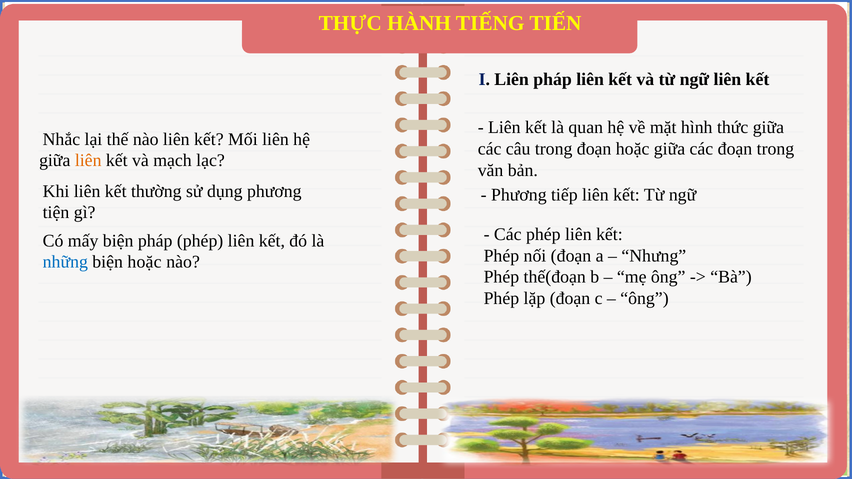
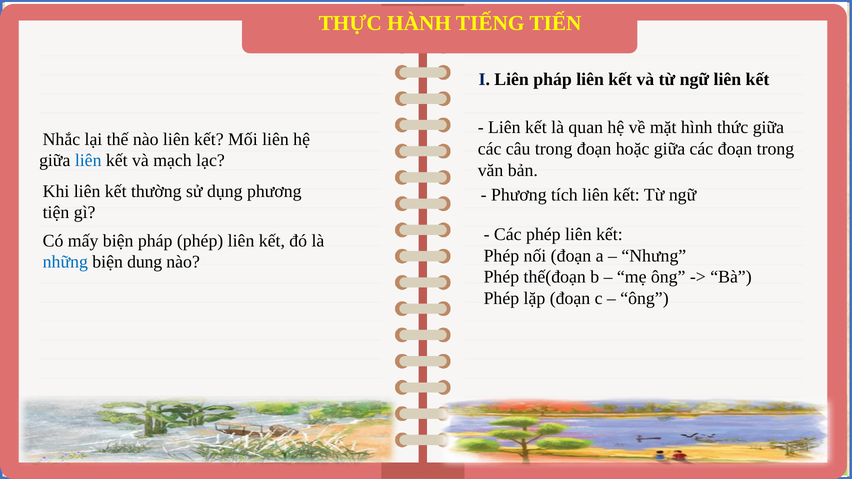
liên at (88, 161) colour: orange -> blue
tiếp: tiếp -> tích
biện hoặc: hoặc -> dung
